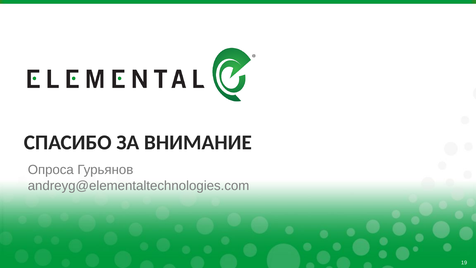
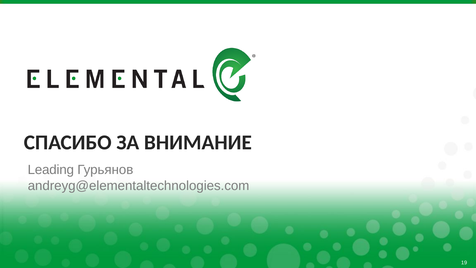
Опроса: Опроса -> Leading
